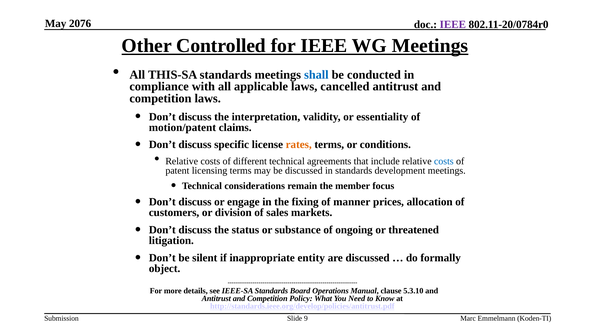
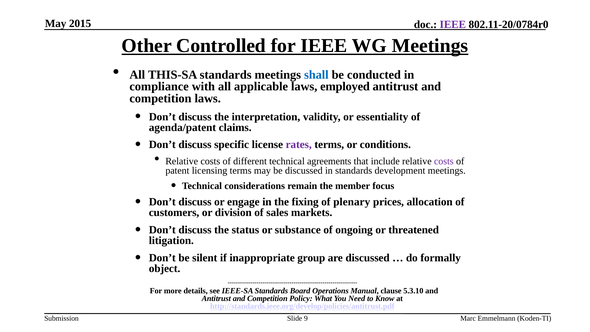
2076: 2076 -> 2015
cancelled: cancelled -> employed
motion/patent: motion/patent -> agenda/patent
rates colour: orange -> purple
costs at (444, 161) colour: blue -> purple
manner: manner -> plenary
entity: entity -> group
